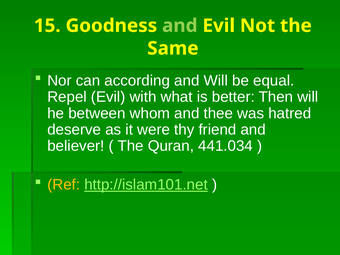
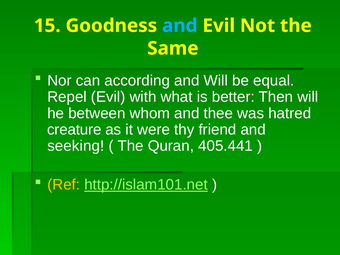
and at (180, 26) colour: light green -> light blue
deserve: deserve -> creature
believer: believer -> seeking
441.034: 441.034 -> 405.441
